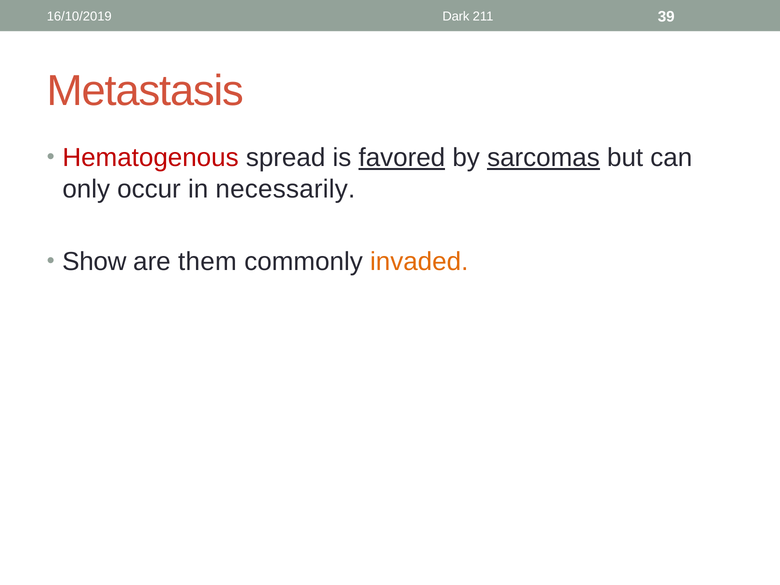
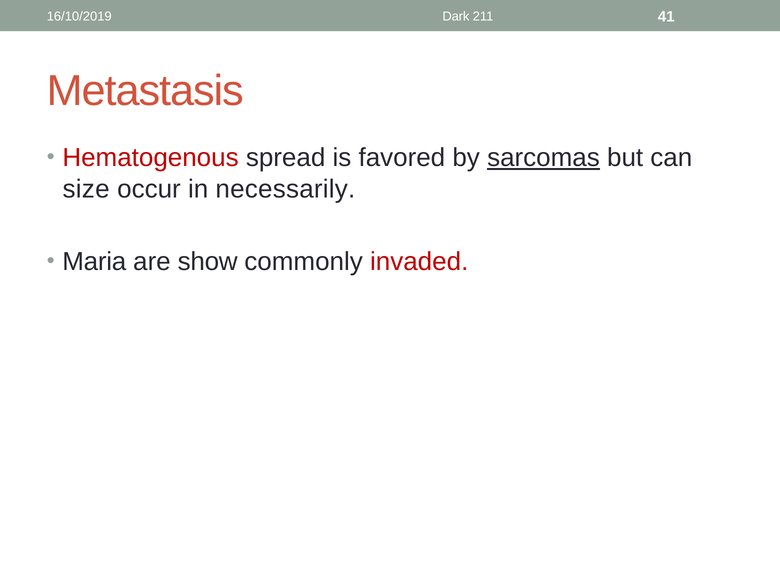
39: 39 -> 41
favored underline: present -> none
only: only -> size
Show: Show -> Maria
them: them -> show
invaded colour: orange -> red
